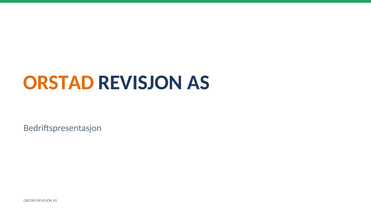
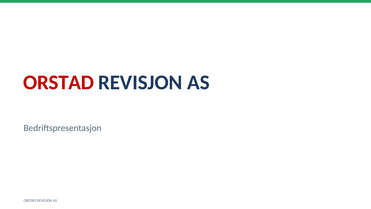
ORSTAD at (59, 82) colour: orange -> red
